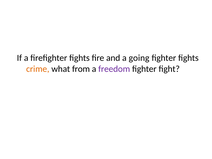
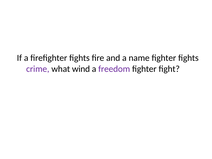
going: going -> name
crime colour: orange -> purple
from: from -> wind
